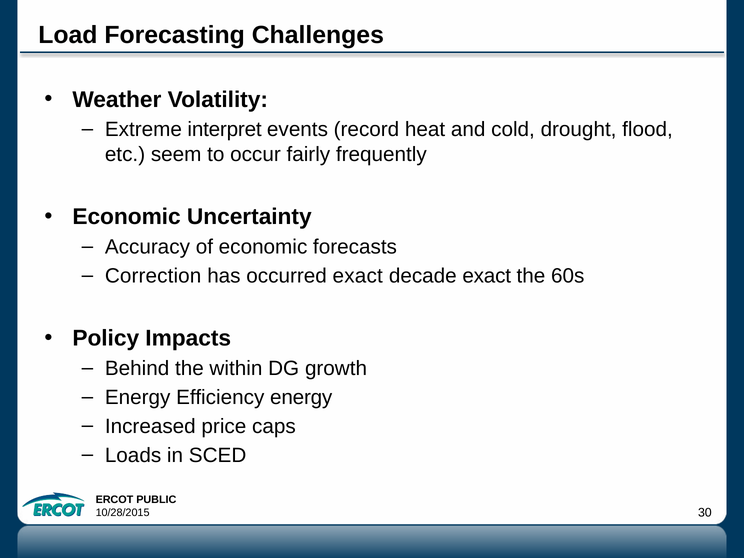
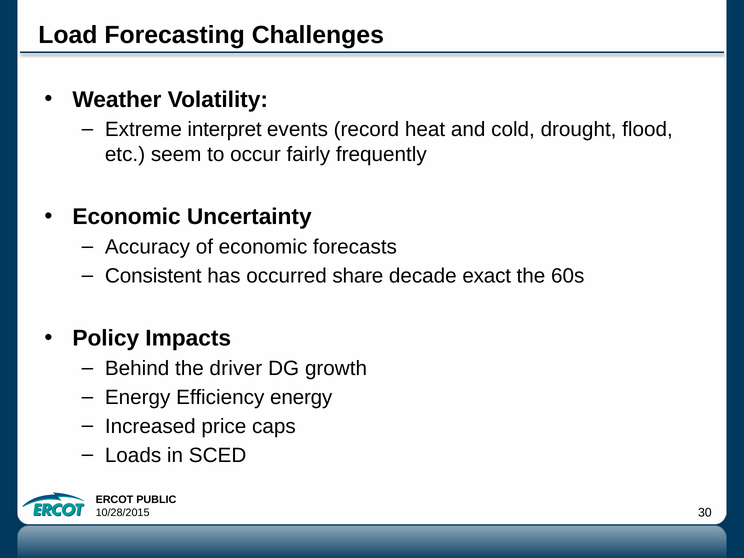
Correction: Correction -> Consistent
occurred exact: exact -> share
within: within -> driver
